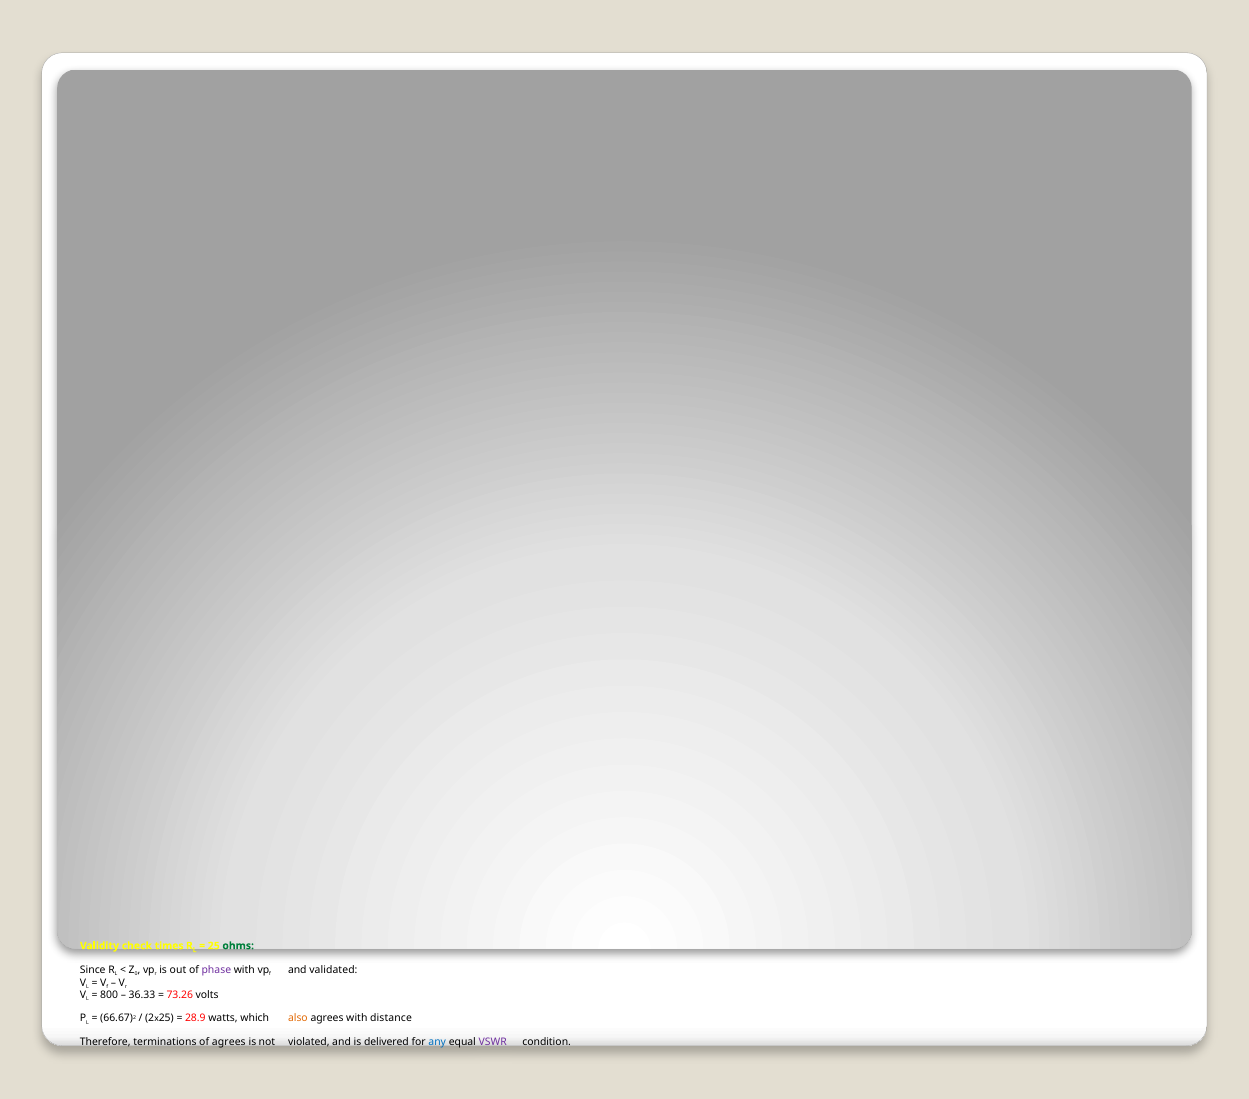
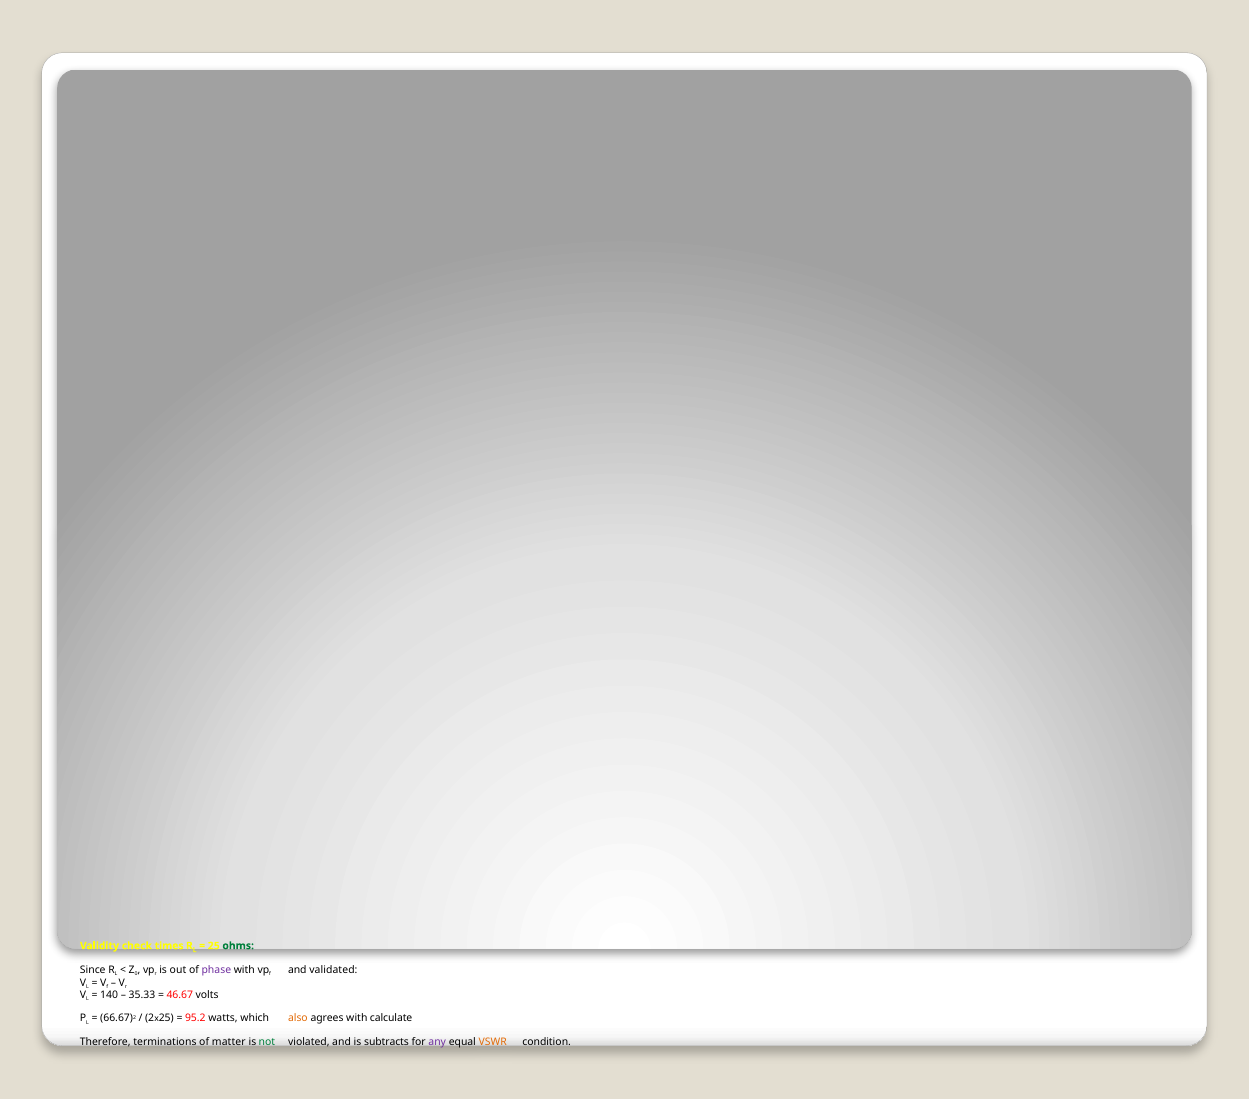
800: 800 -> 140
36.33: 36.33 -> 35.33
73.26: 73.26 -> 46.67
28.9: 28.9 -> 95.2
distance: distance -> calculate
of agrees: agrees -> matter
not colour: black -> green
delivered: delivered -> subtracts
any colour: blue -> purple
VSWR colour: purple -> orange
